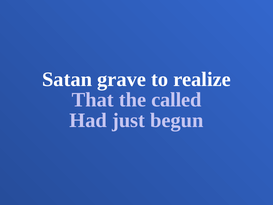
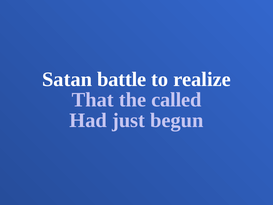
grave: grave -> battle
